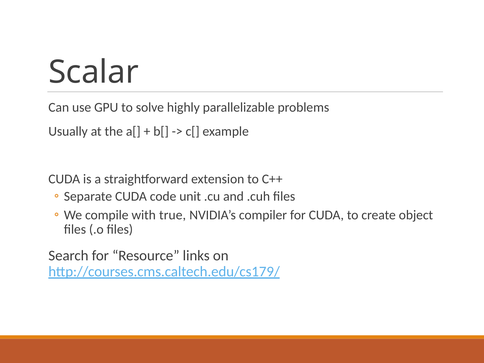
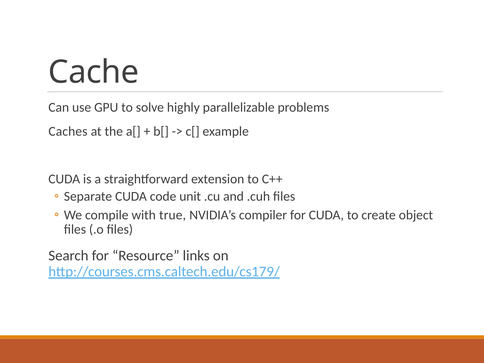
Scalar: Scalar -> Cache
Usually: Usually -> Caches
